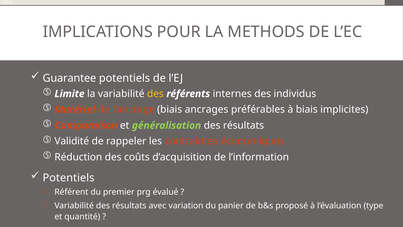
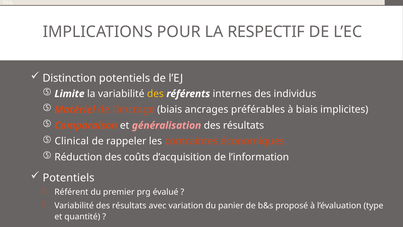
METHODS: METHODS -> RESPECTIF
Guarantee: Guarantee -> Distinction
généralisation colour: light green -> pink
Validité: Validité -> Clinical
